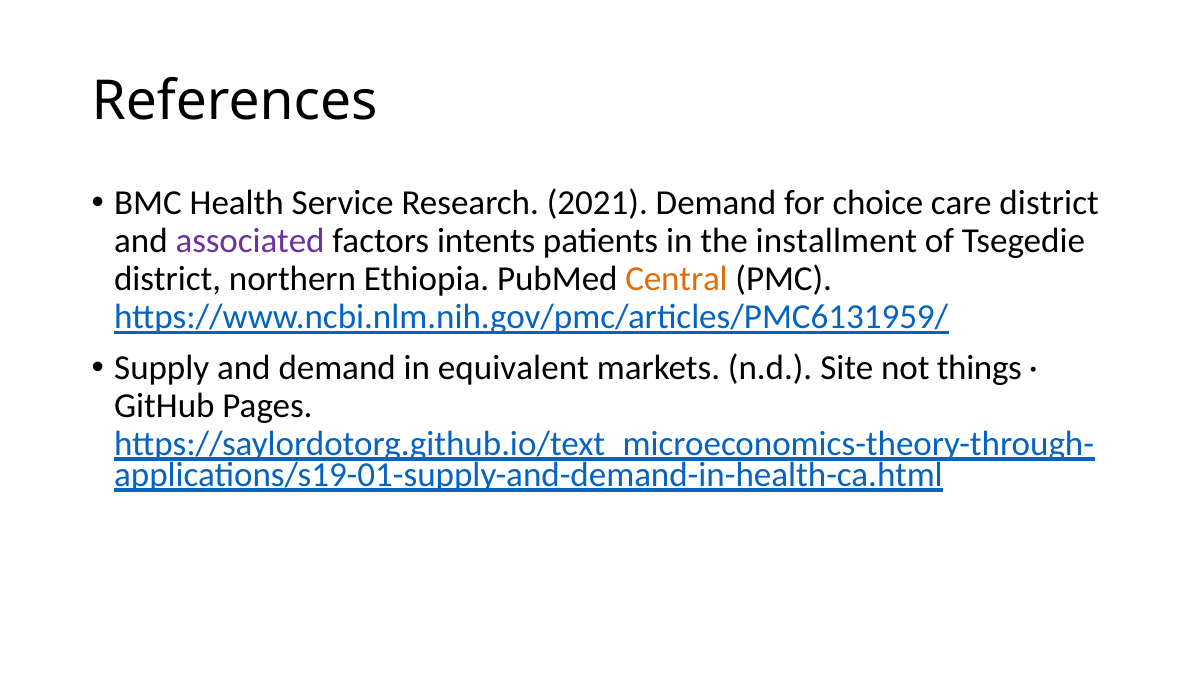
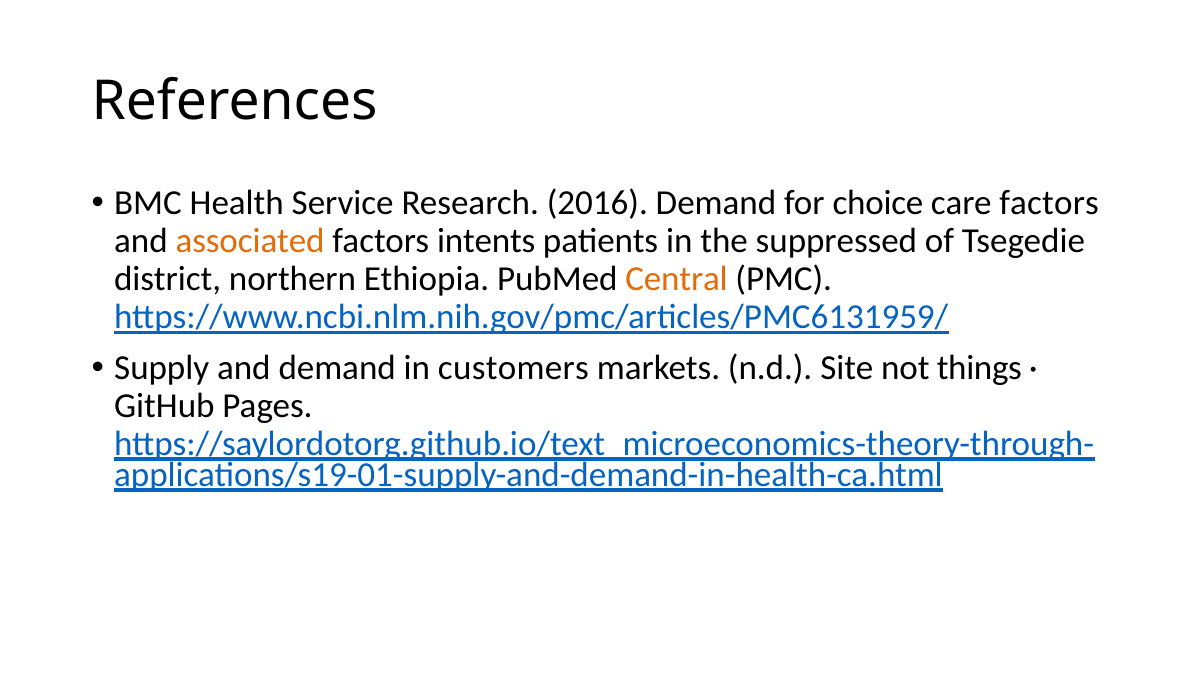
2021: 2021 -> 2016
care district: district -> factors
associated colour: purple -> orange
installment: installment -> suppressed
equivalent: equivalent -> customers
